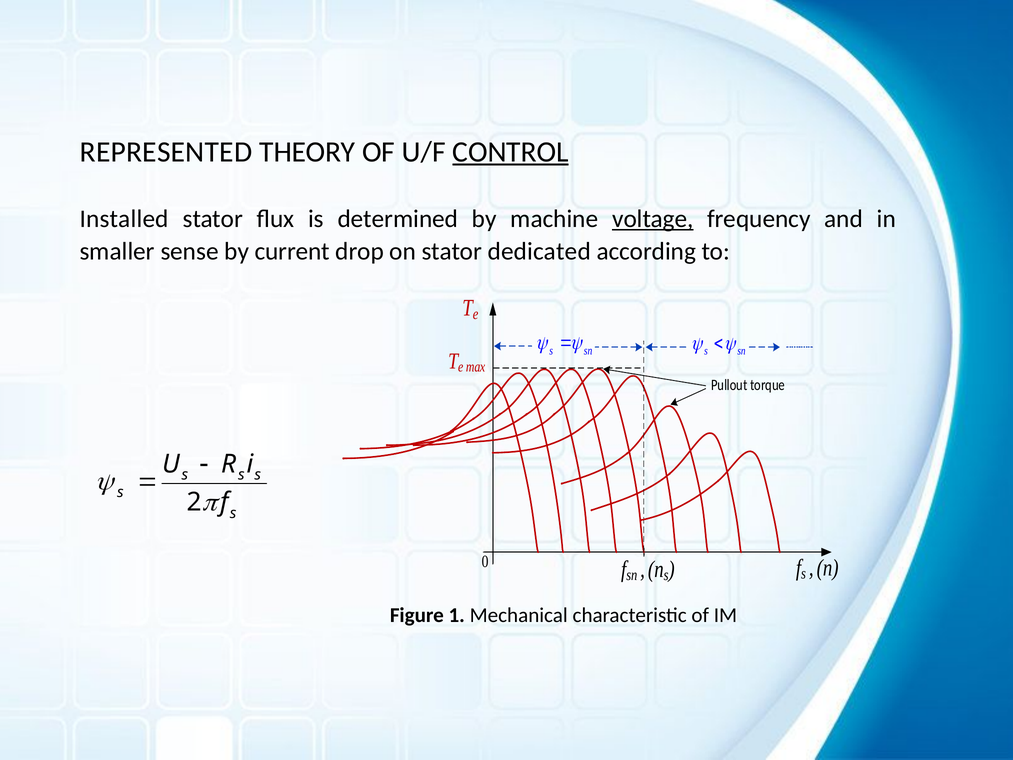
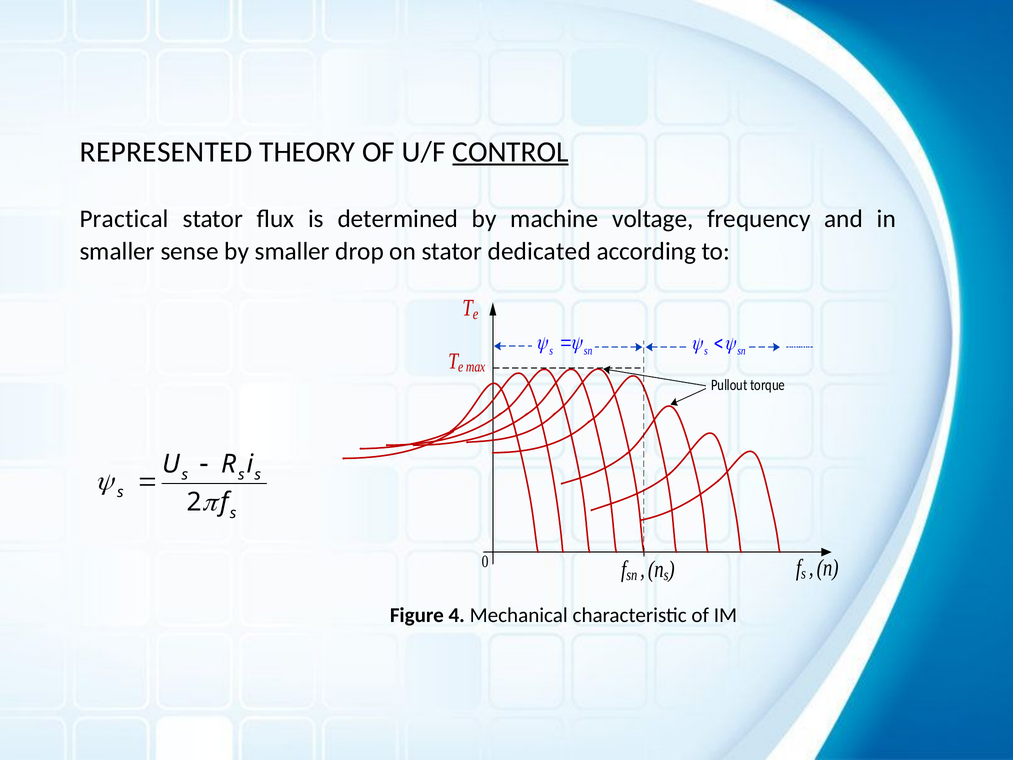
Installed: Installed -> Practical
voltage underline: present -> none
by current: current -> smaller
1: 1 -> 4
